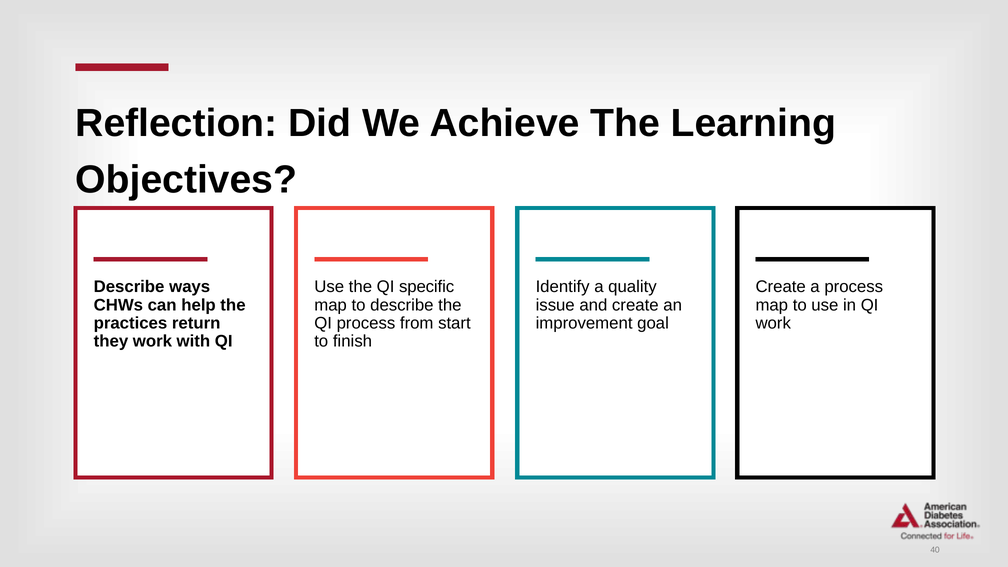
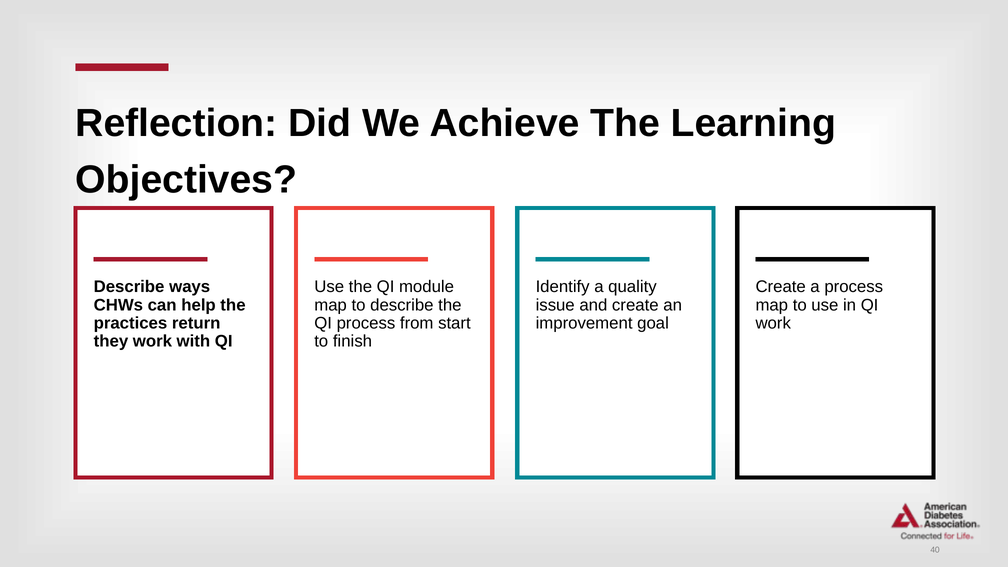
specific: specific -> module
